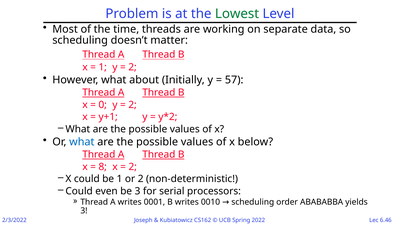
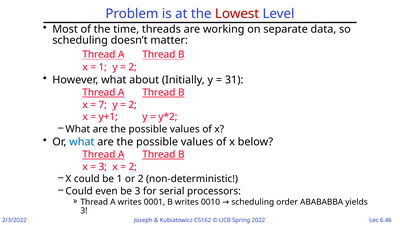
Lowest colour: green -> red
57: 57 -> 31
0: 0 -> 7
8 at (103, 167): 8 -> 3
